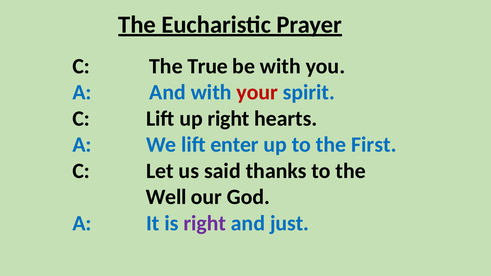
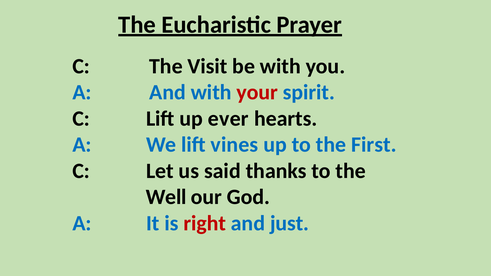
True: True -> Visit
up right: right -> ever
enter: enter -> vines
right at (205, 223) colour: purple -> red
